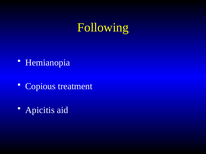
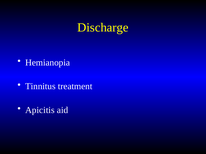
Following: Following -> Discharge
Copious: Copious -> Tinnitus
